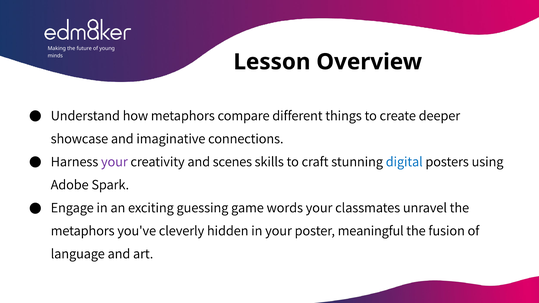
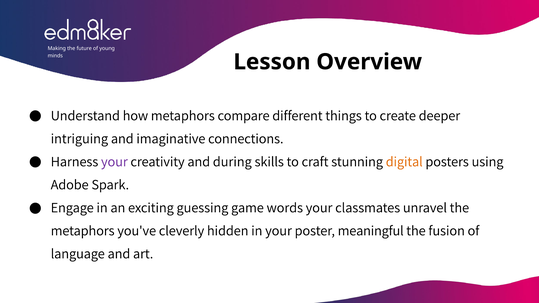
showcase: showcase -> intriguing
scenes: scenes -> during
digital colour: blue -> orange
